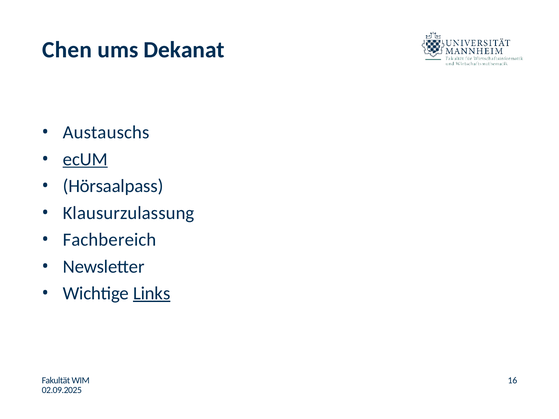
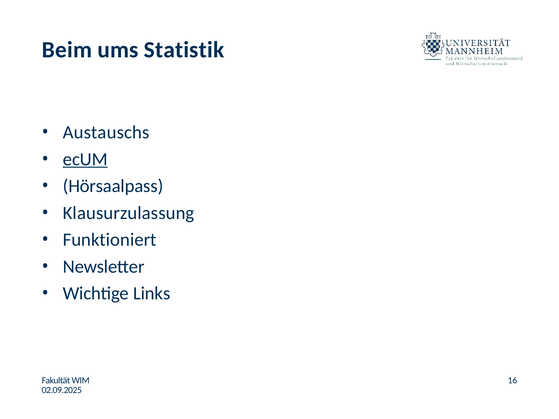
Chen: Chen -> Beim
Dekanat: Dekanat -> Statistik
Fachbereich: Fachbereich -> Funktioniert
Links underline: present -> none
